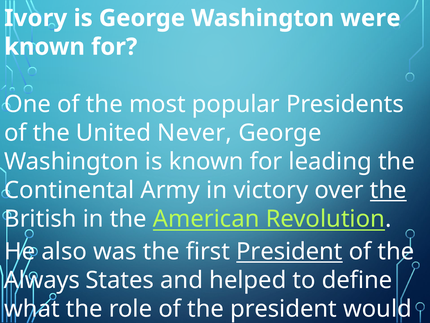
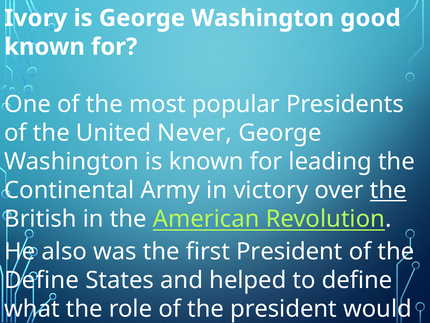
were: were -> good
President at (289, 251) underline: present -> none
Always at (42, 280): Always -> Define
